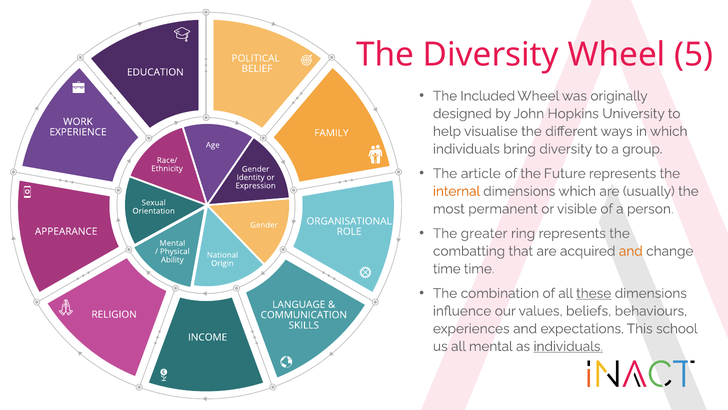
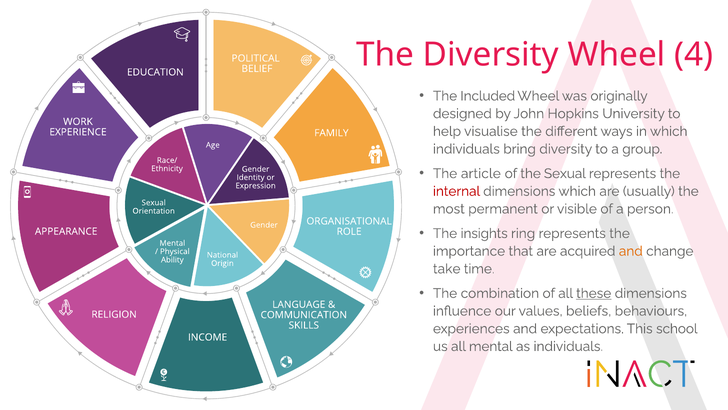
5: 5 -> 4
Future: Future -> Sexual
internal colour: orange -> red
greater: greater -> insights
combatting: combatting -> importance
time at (447, 269): time -> take
individuals at (568, 346) underline: present -> none
